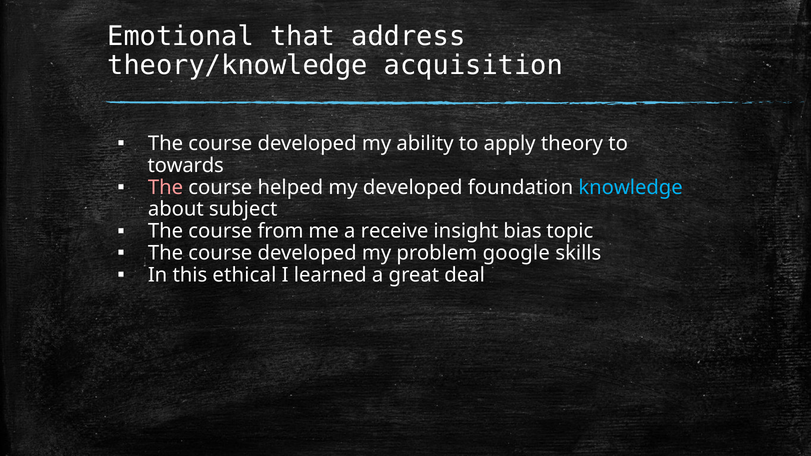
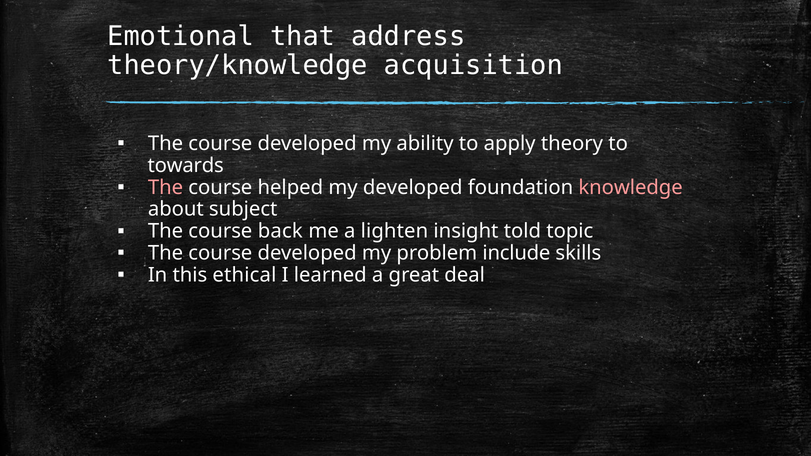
knowledge colour: light blue -> pink
from: from -> back
receive: receive -> lighten
bias: bias -> told
google: google -> include
